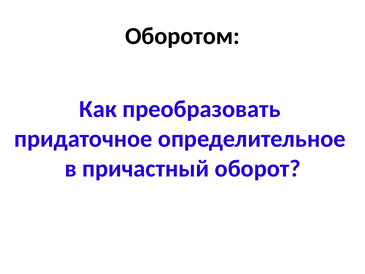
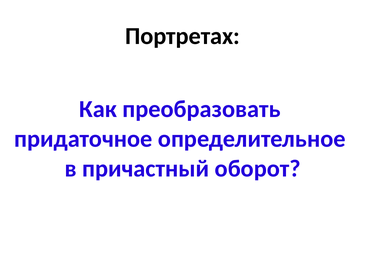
Оборотом: Оборотом -> Портретах
